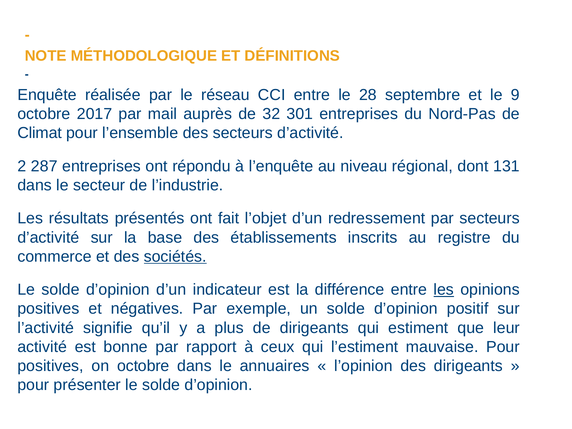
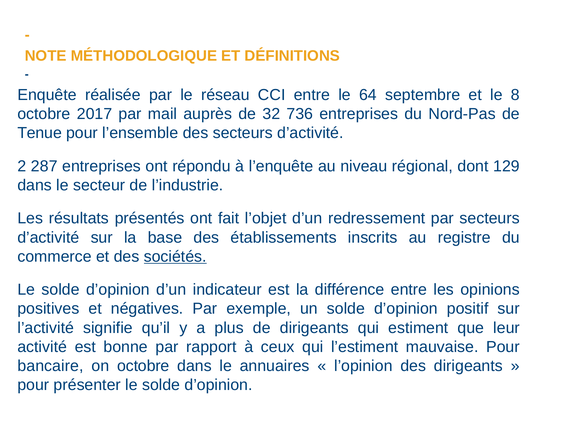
28: 28 -> 64
9: 9 -> 8
301: 301 -> 736
Climat: Climat -> Tenue
131: 131 -> 129
les at (444, 290) underline: present -> none
positives at (51, 366): positives -> bancaire
